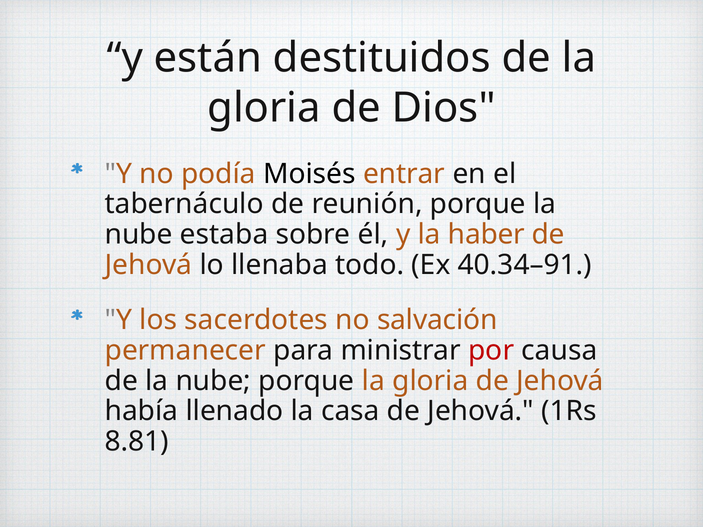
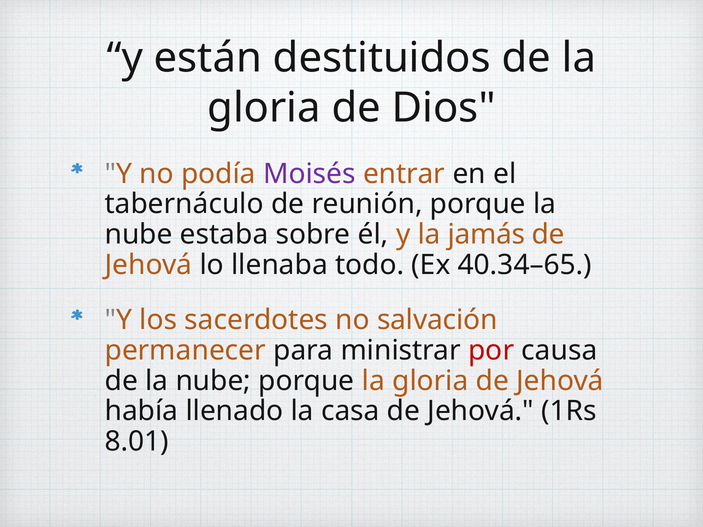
Moisés colour: black -> purple
haber: haber -> jamás
40.34–91: 40.34–91 -> 40.34–65
8.81: 8.81 -> 8.01
